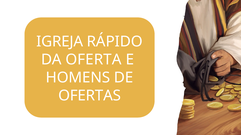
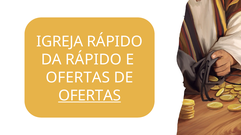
DA OFERTA: OFERTA -> RÁPIDO
HOMENS at (78, 78): HOMENS -> OFERTAS
OFERTAS at (90, 96) underline: none -> present
